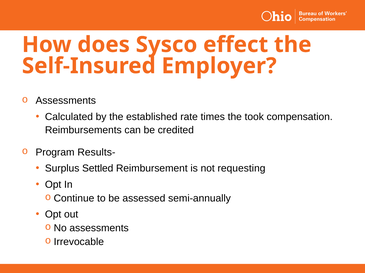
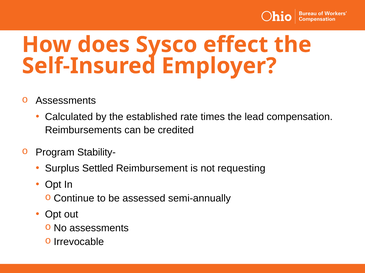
took: took -> lead
Results-: Results- -> Stability-
